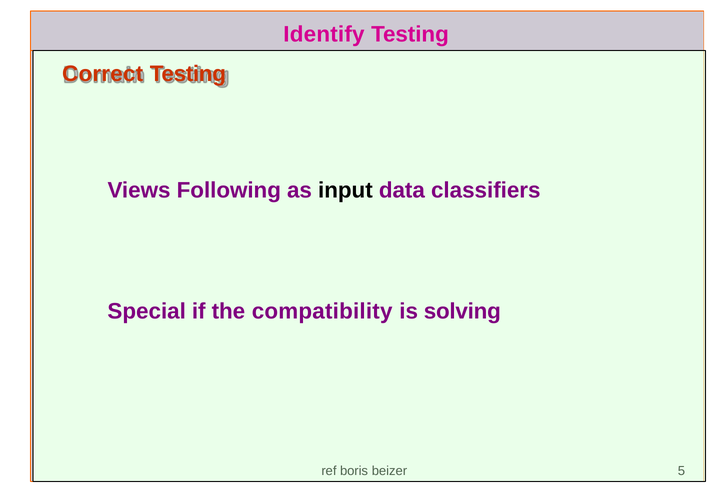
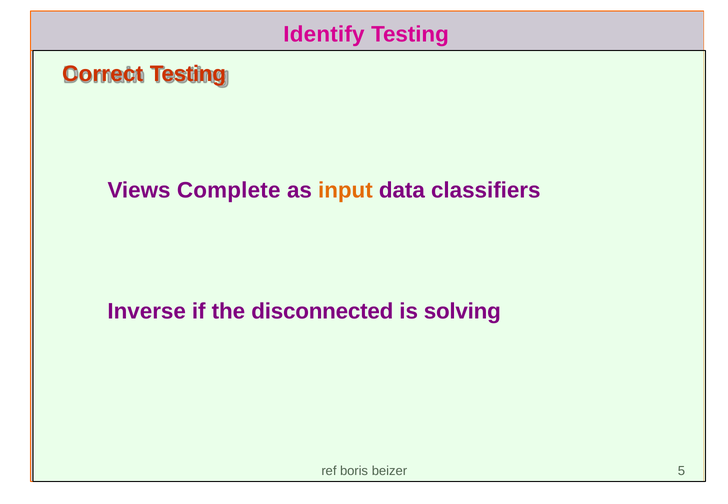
Following: Following -> Complete
input colour: black -> orange
Special: Special -> Inverse
compatibility: compatibility -> disconnected
